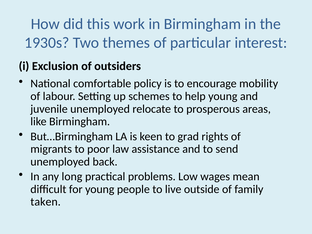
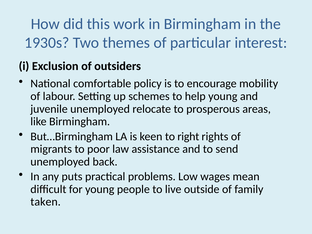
grad: grad -> right
long: long -> puts
